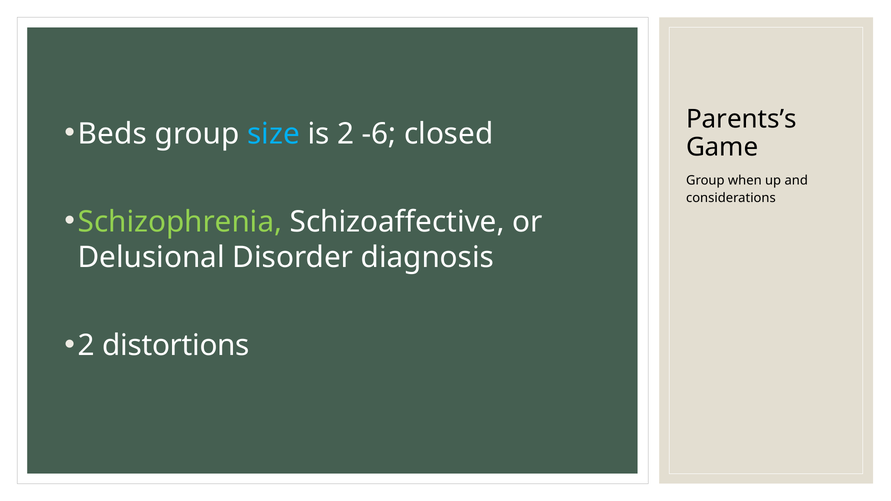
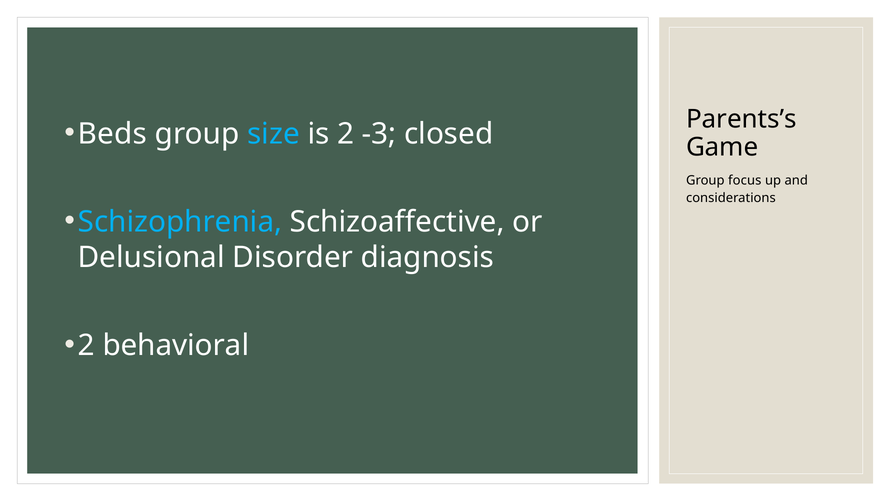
-6: -6 -> -3
when: when -> focus
Schizophrenia colour: light green -> light blue
distortions: distortions -> behavioral
